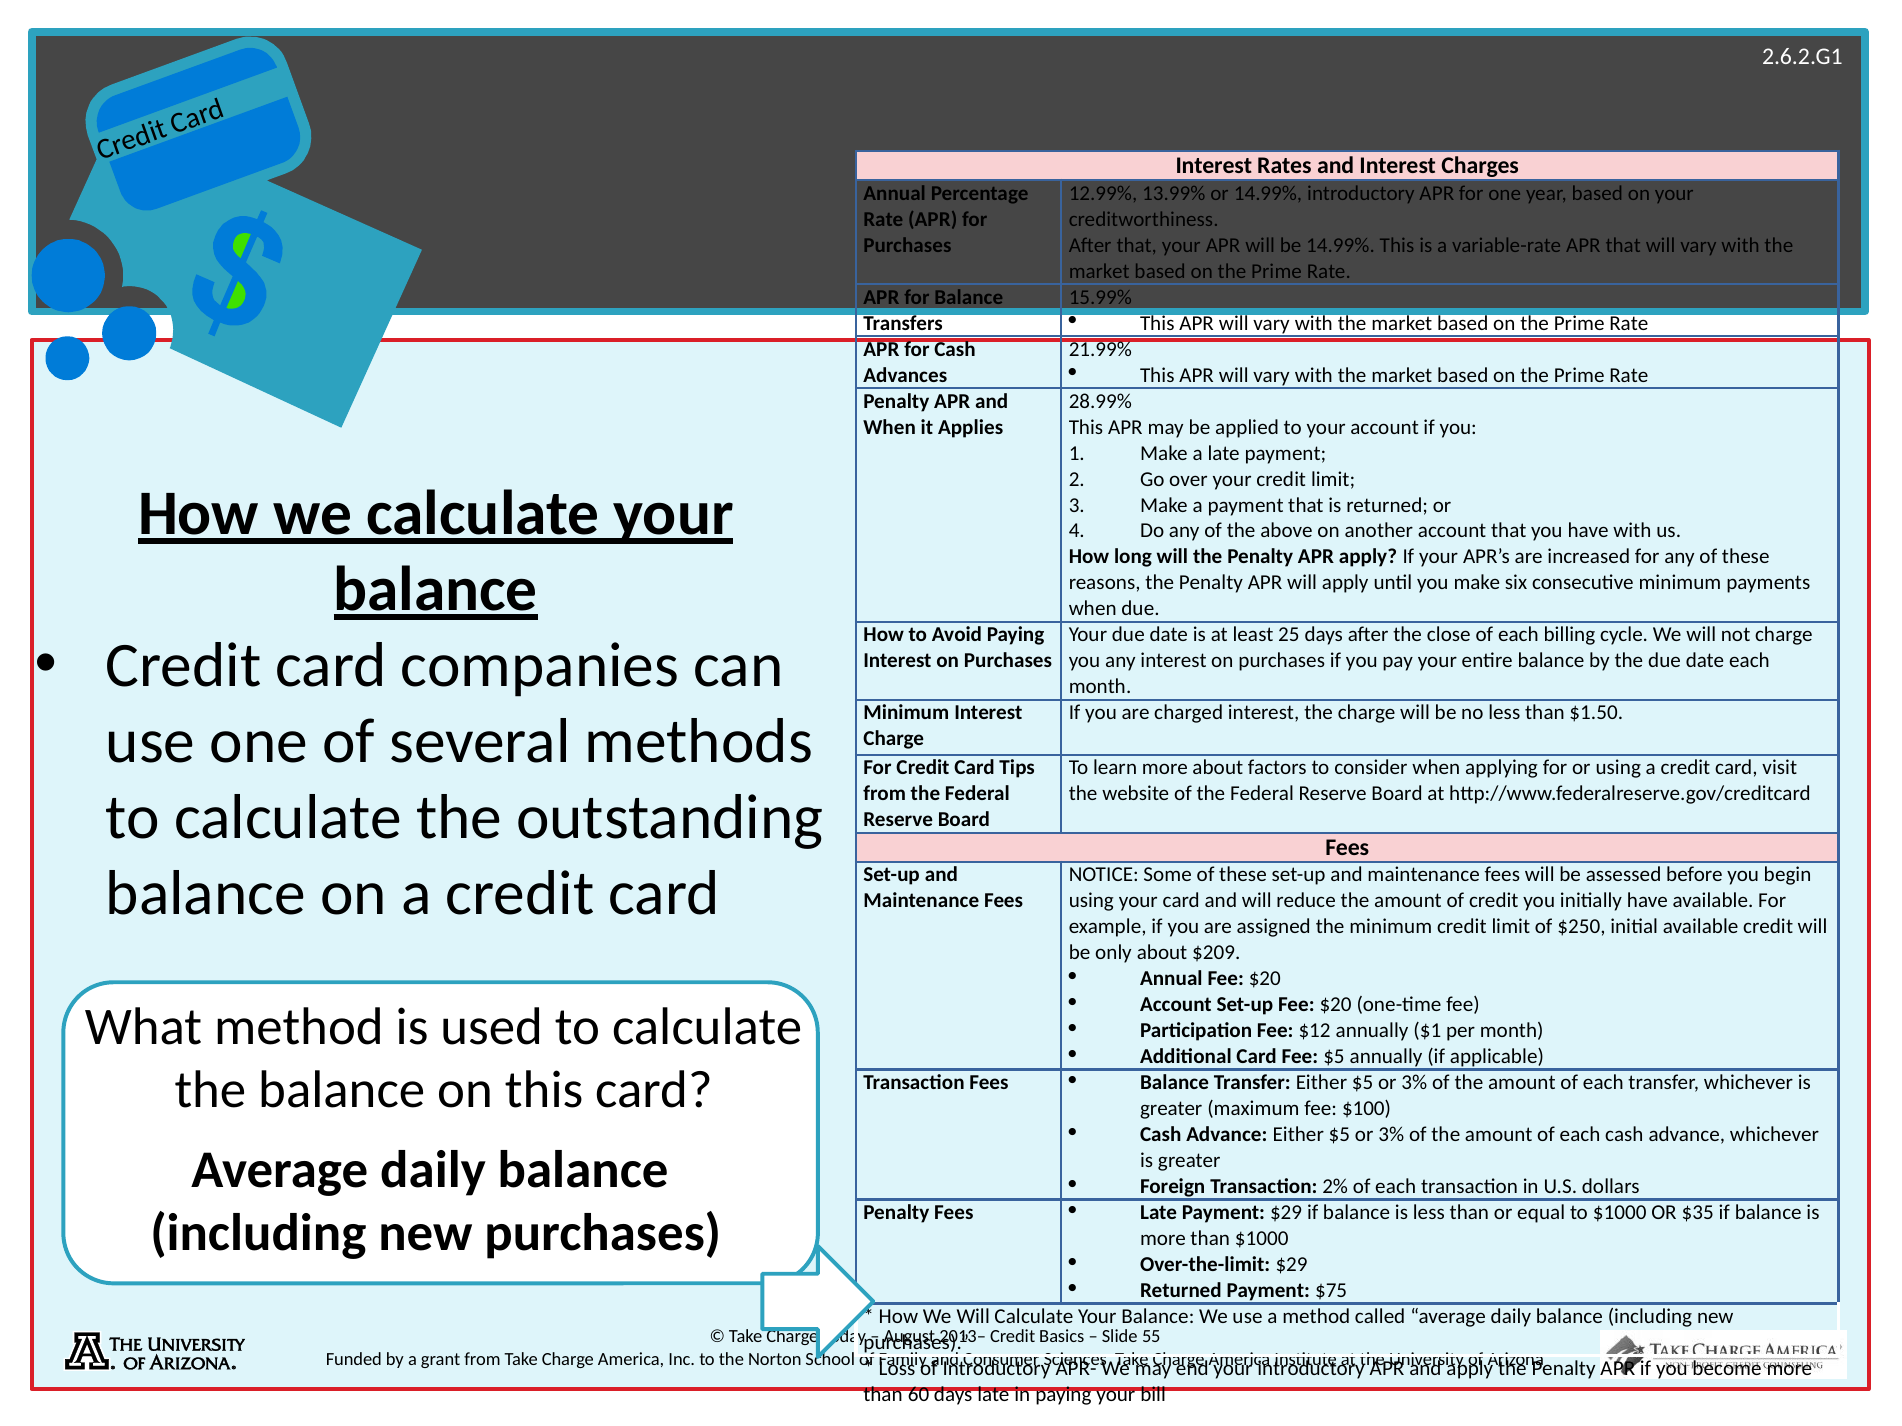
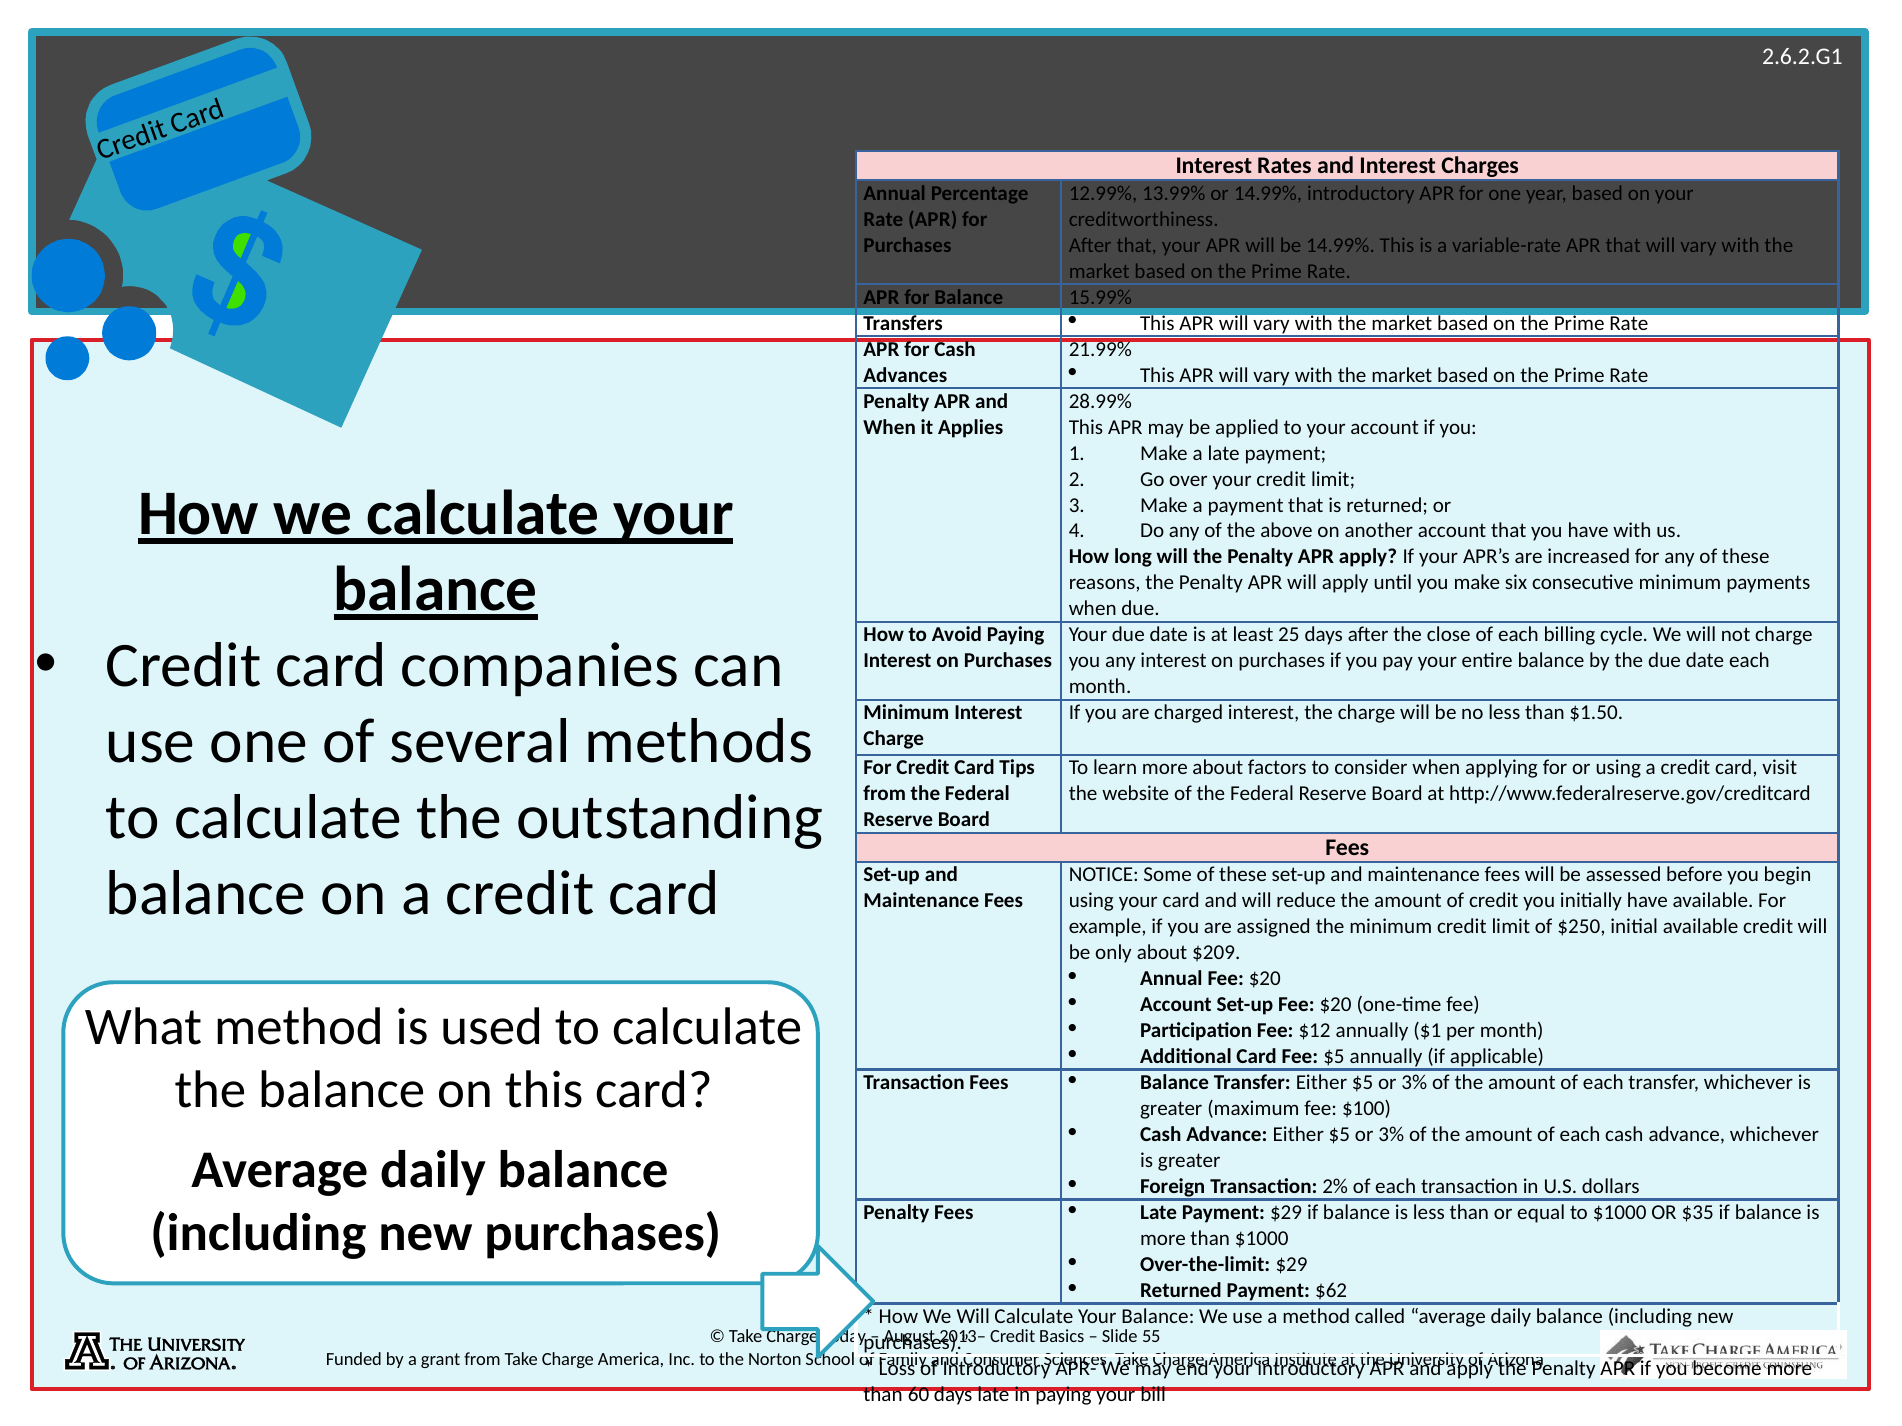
$75: $75 -> $62
